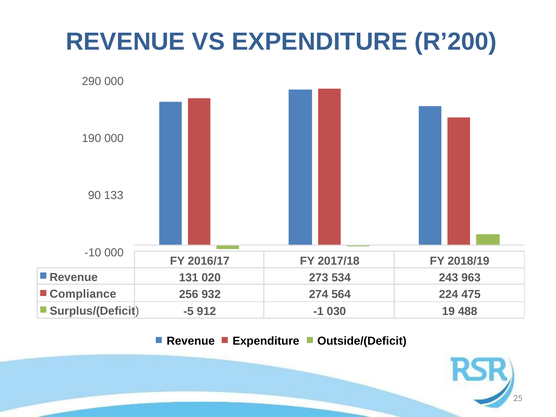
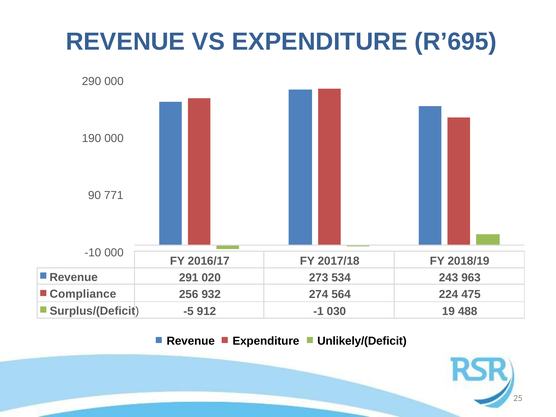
R’200: R’200 -> R’695
133: 133 -> 771
131: 131 -> 291
Outside/(Deficit: Outside/(Deficit -> Unlikely/(Deficit
